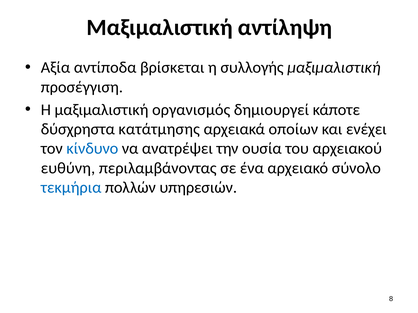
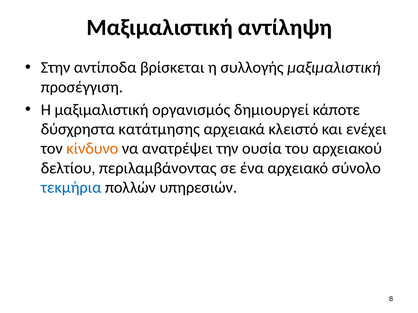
Αξία: Αξία -> Στην
οποίων: οποίων -> κλειστό
κίνδυνο colour: blue -> orange
ευθύνη: ευθύνη -> δελτίου
